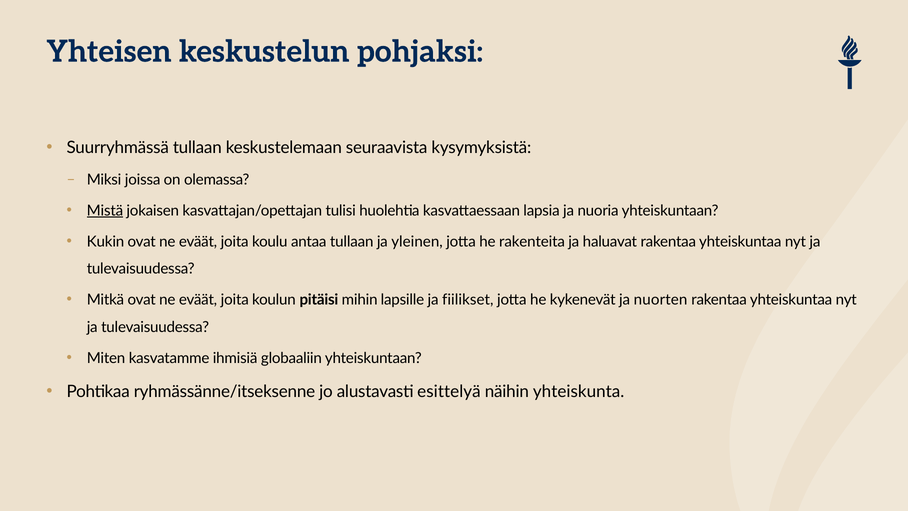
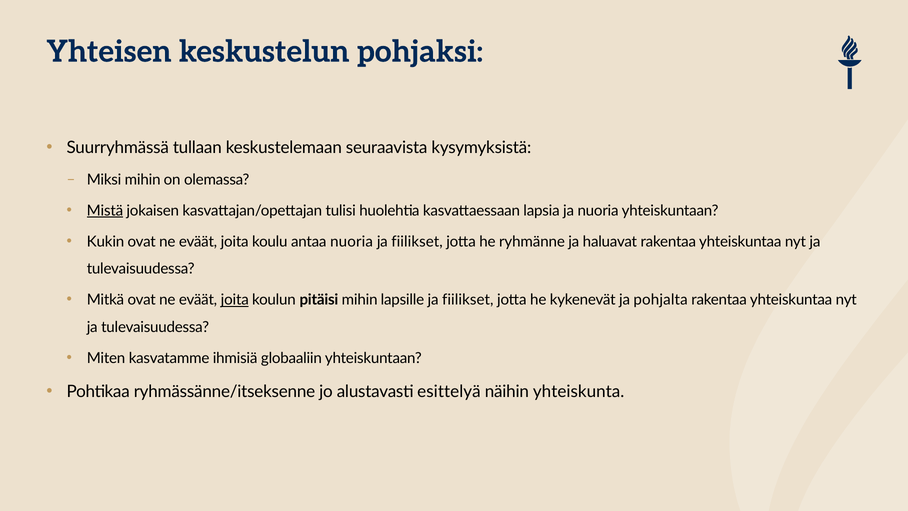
Miksi joissa: joissa -> mihin
antaa tullaan: tullaan -> nuoria
yleinen at (417, 242): yleinen -> fiilikset
rakenteita: rakenteita -> ryhmänne
joita at (235, 300) underline: none -> present
nuorten: nuorten -> pohjalta
